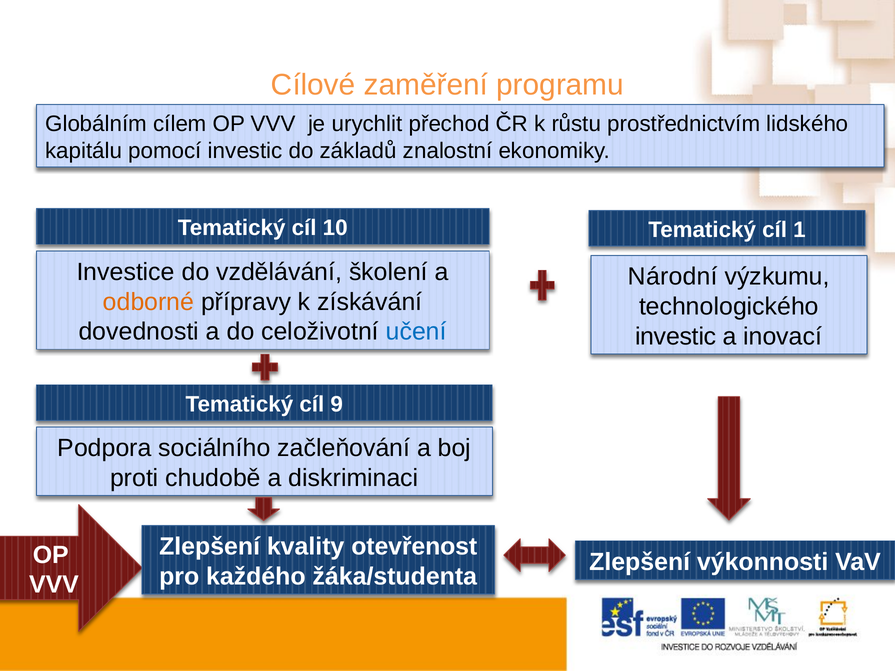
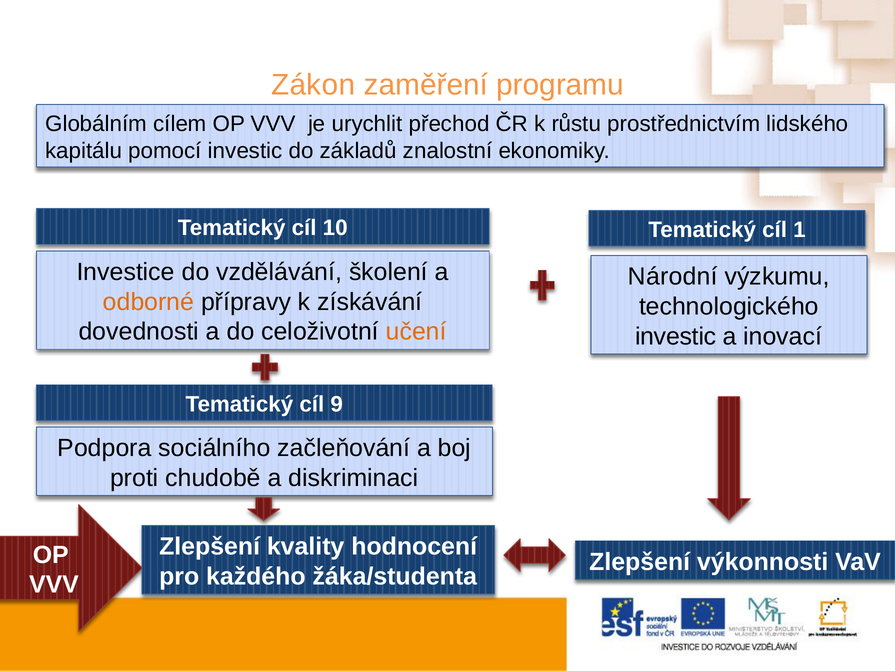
Cílové: Cílové -> Zákon
učení colour: blue -> orange
otevřenost: otevřenost -> hodnocení
